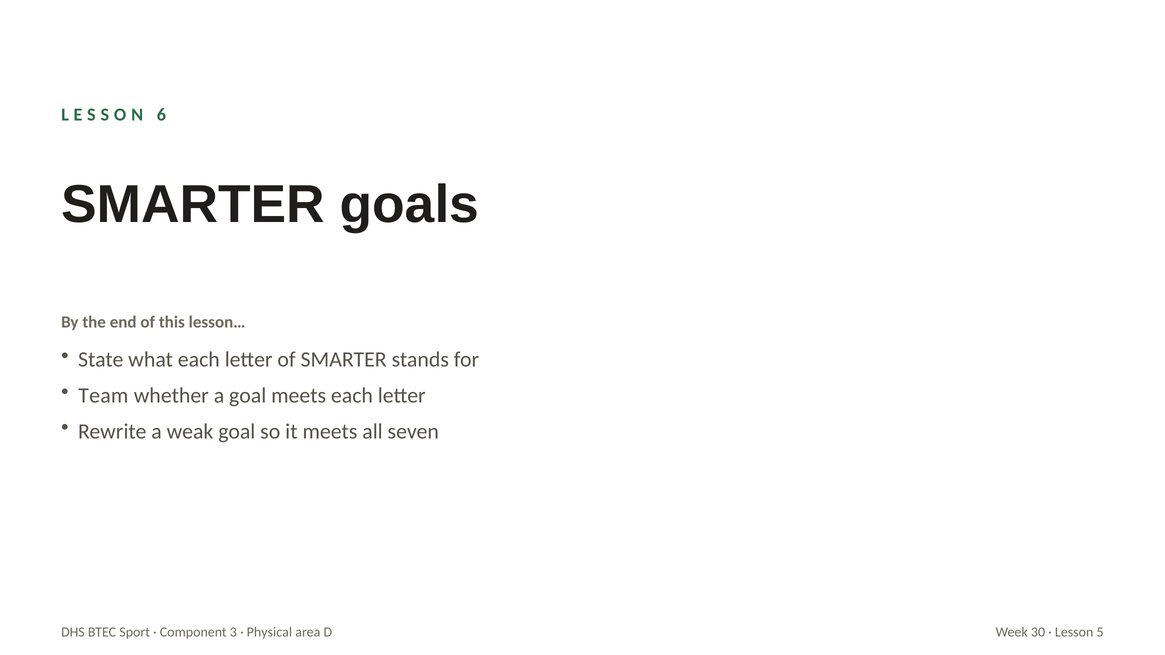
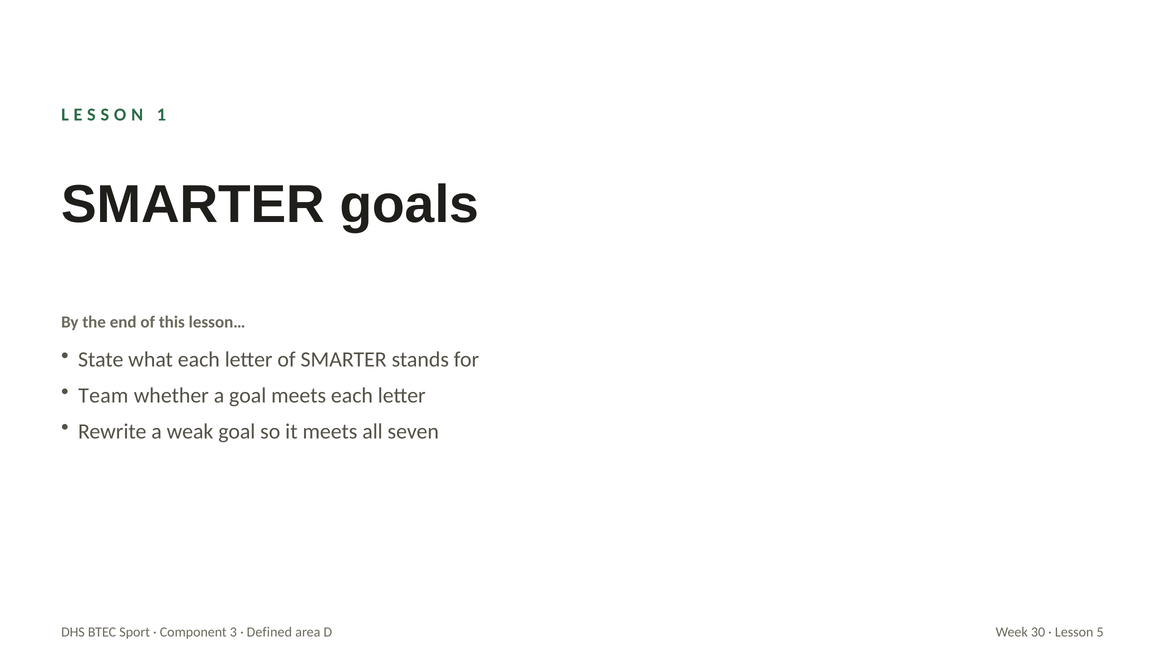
6: 6 -> 1
Physical: Physical -> Defined
